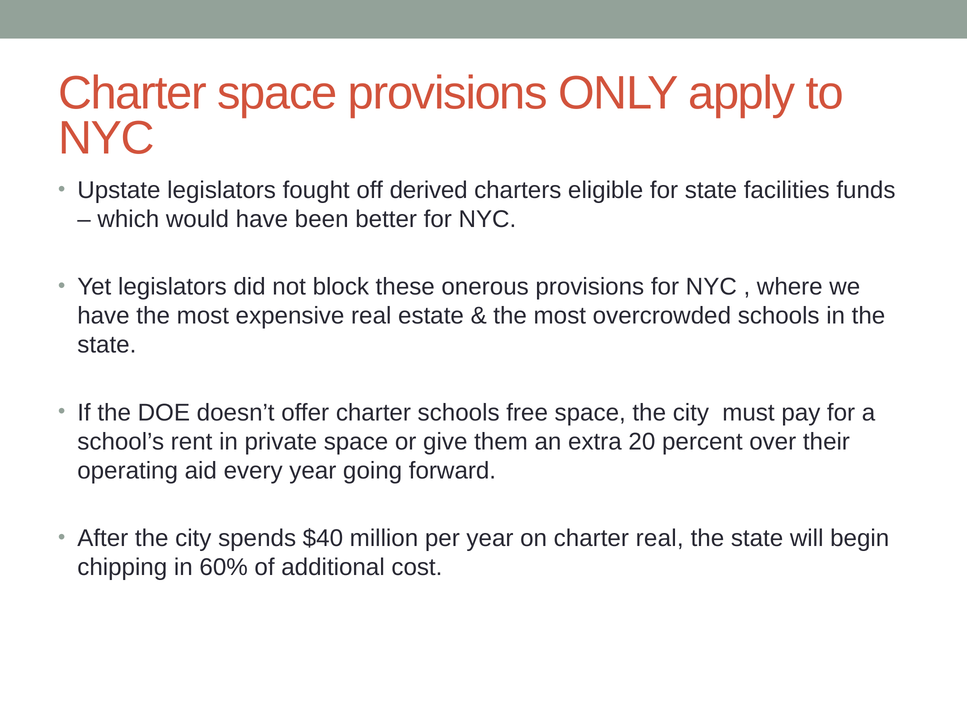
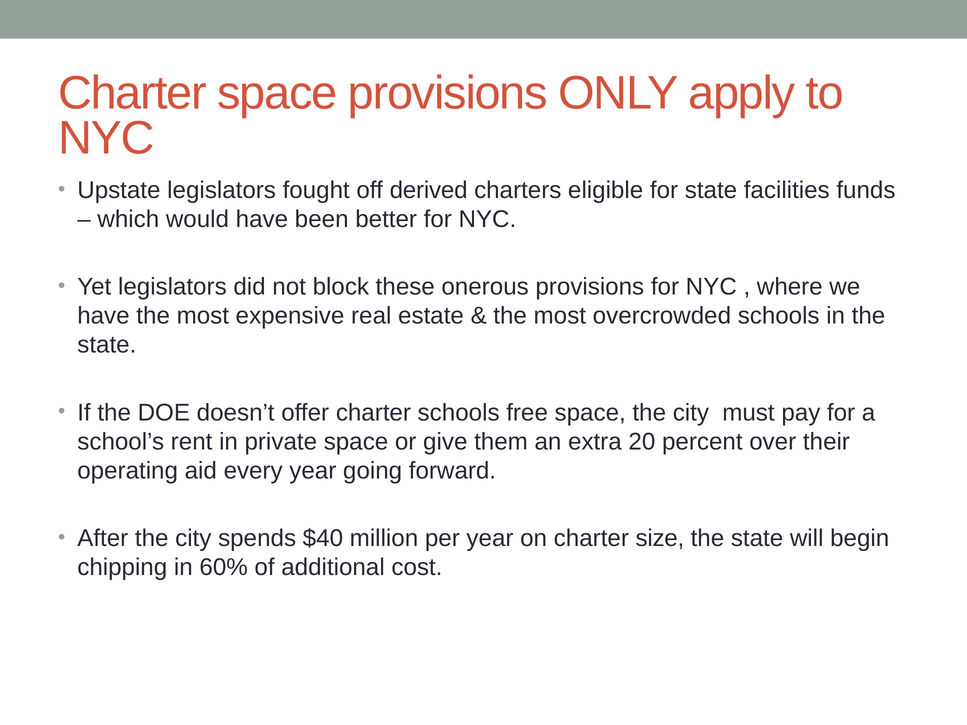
charter real: real -> size
